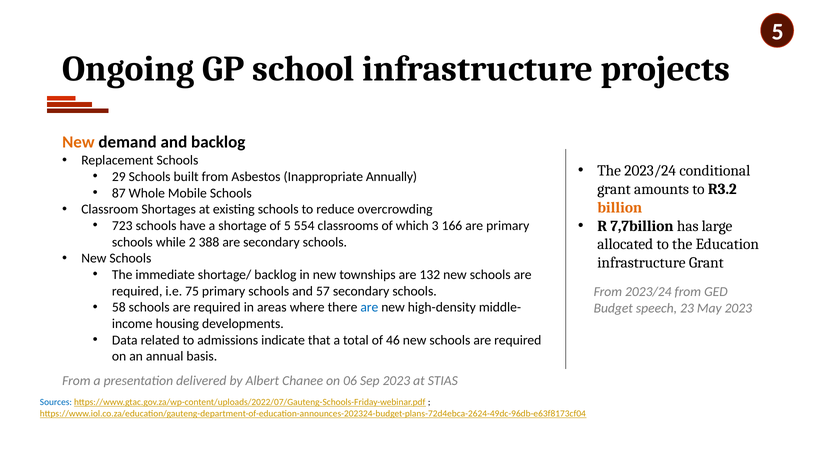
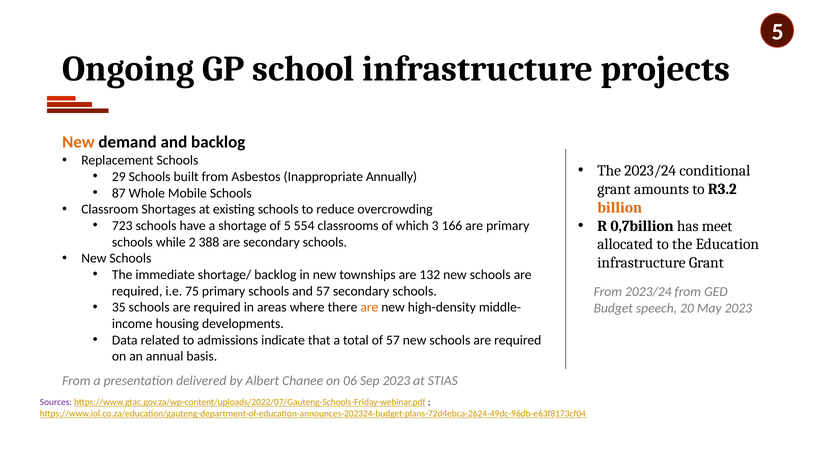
7,7billion: 7,7billion -> 0,7billion
large: large -> meet
58: 58 -> 35
are at (369, 307) colour: blue -> orange
23: 23 -> 20
of 46: 46 -> 57
Sources colour: blue -> purple
